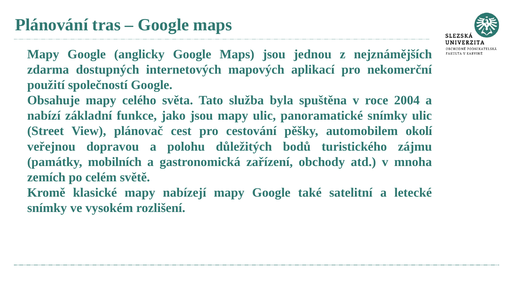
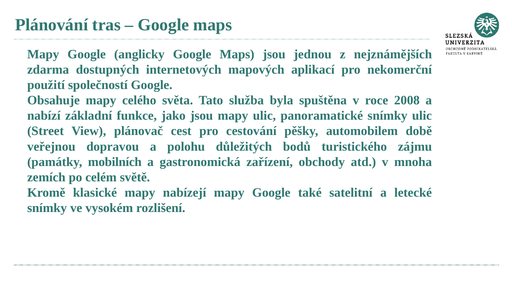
2004: 2004 -> 2008
okolí: okolí -> době
